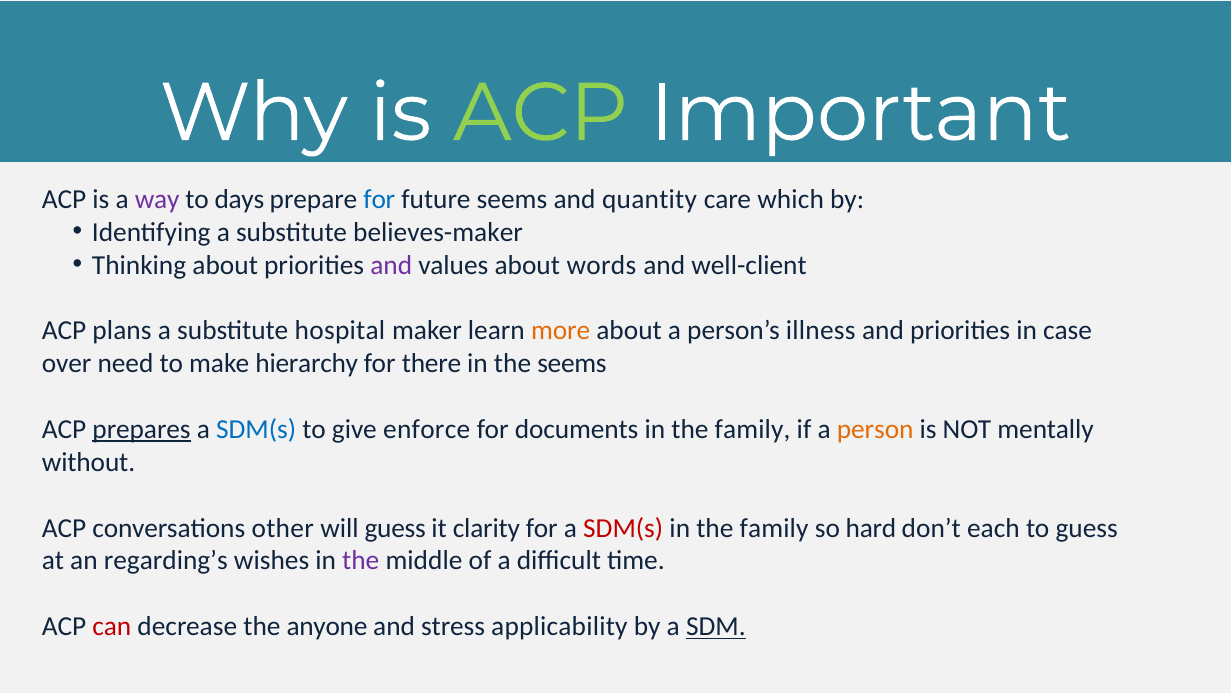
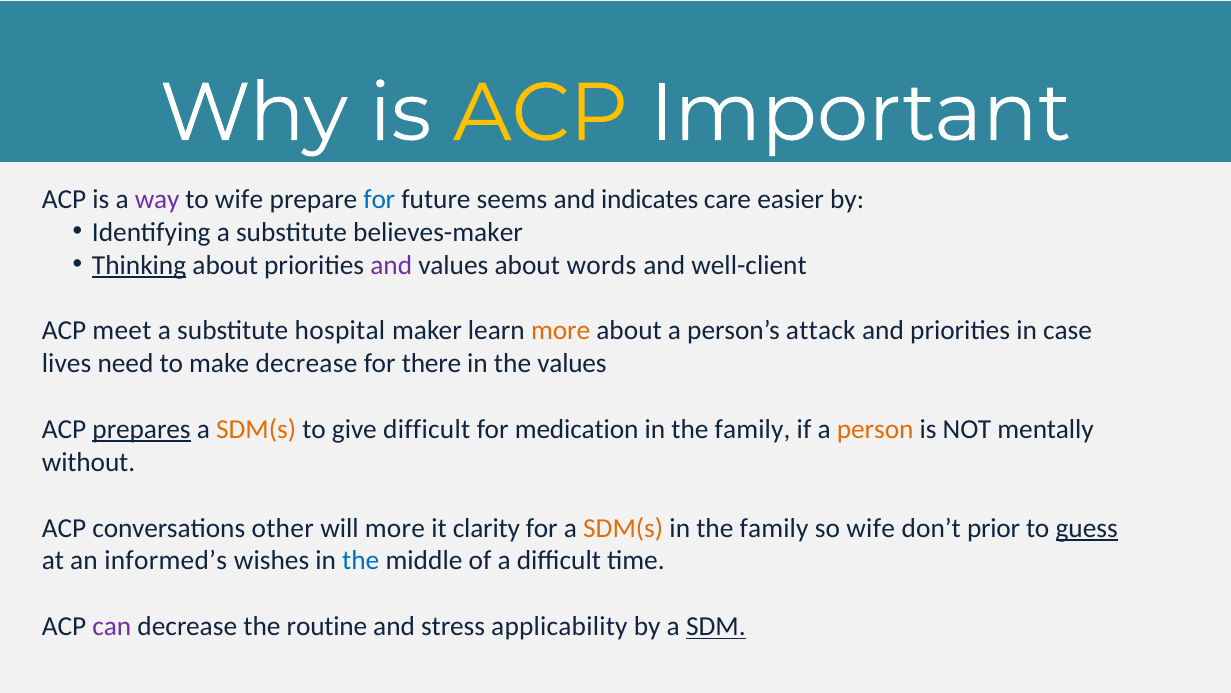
ACP at (541, 113) colour: light green -> yellow
to days: days -> wife
quantity: quantity -> indicates
which: which -> easier
Thinking underline: none -> present
plans: plans -> meet
illness: illness -> attack
over: over -> lives
make hierarchy: hierarchy -> decrease
the seems: seems -> values
SDM(s at (256, 429) colour: blue -> orange
give enforce: enforce -> difficult
documents: documents -> medication
will guess: guess -> more
SDM(s at (623, 528) colour: red -> orange
so hard: hard -> wife
each: each -> prior
guess at (1087, 528) underline: none -> present
regarding’s: regarding’s -> informed’s
the at (361, 560) colour: purple -> blue
can colour: red -> purple
anyone: anyone -> routine
